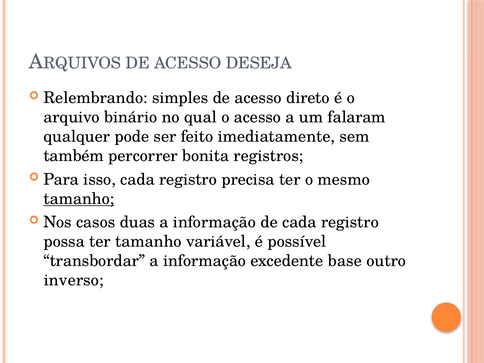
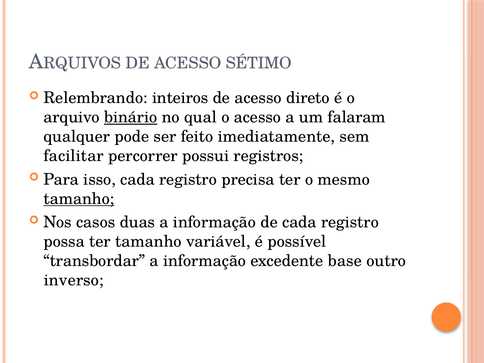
DESEJA: DESEJA -> SÉTIMO
simples: simples -> inteiros
binário underline: none -> present
também: também -> facilitar
bonita: bonita -> possui
